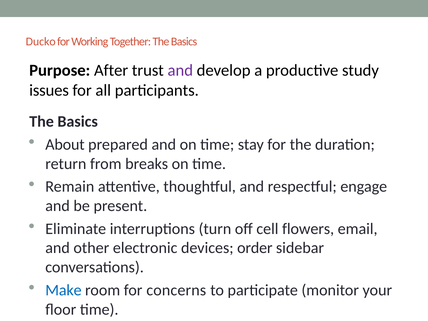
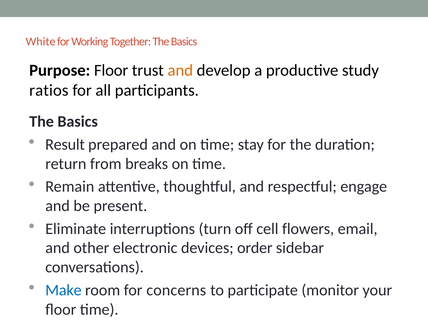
Ducko: Ducko -> White
Purpose After: After -> Floor
and at (180, 70) colour: purple -> orange
issues: issues -> ratios
About: About -> Result
